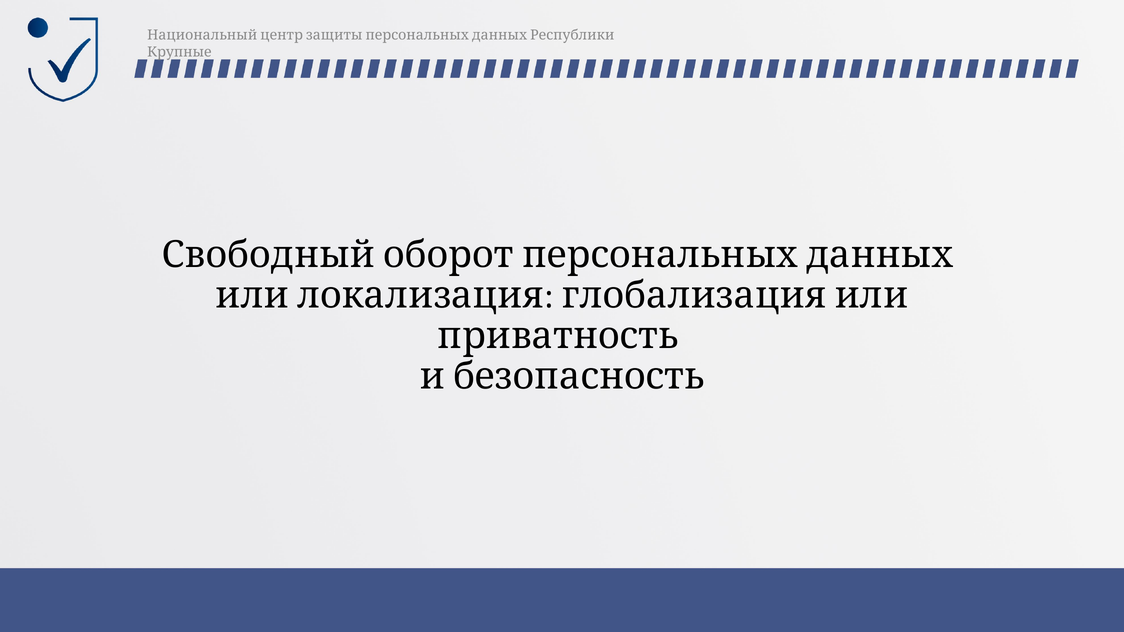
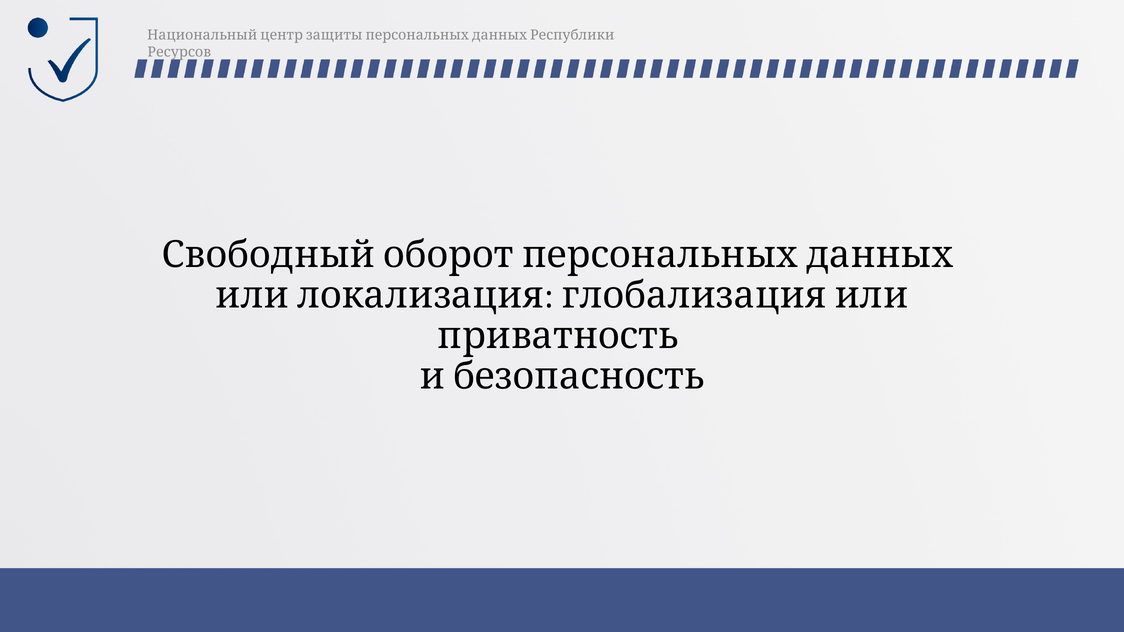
Крупные: Крупные -> Ресурсов
